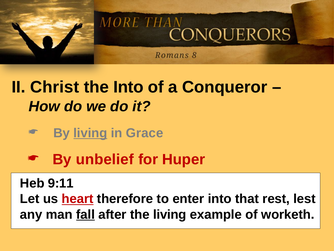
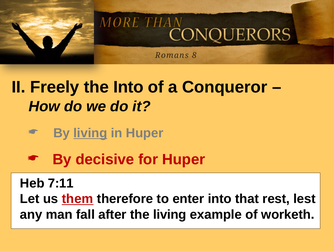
Christ: Christ -> Freely
in Grace: Grace -> Huper
unbelief: unbelief -> decisive
9:11: 9:11 -> 7:11
heart: heart -> them
fall underline: present -> none
